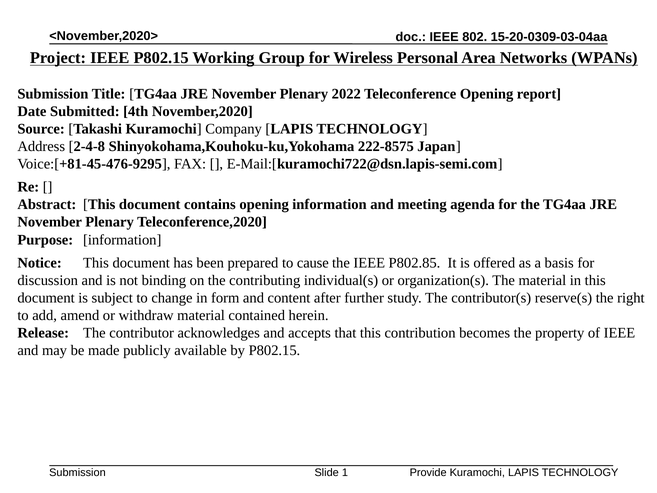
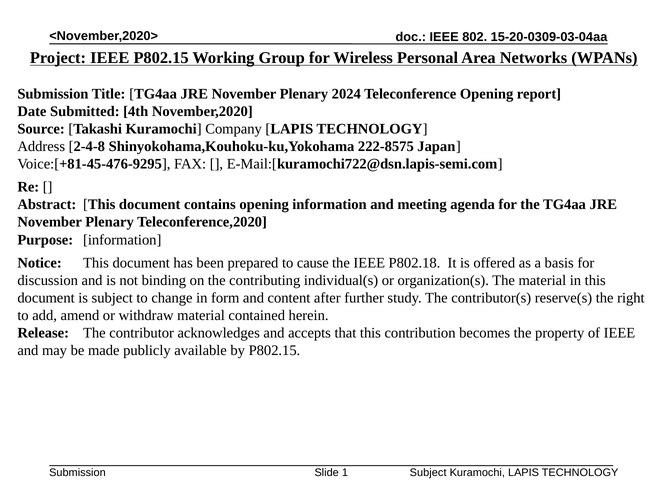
2022: 2022 -> 2024
P802.85: P802.85 -> P802.18
Provide at (428, 473): Provide -> Subject
